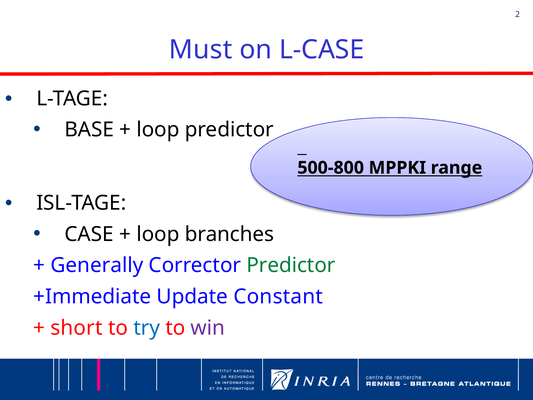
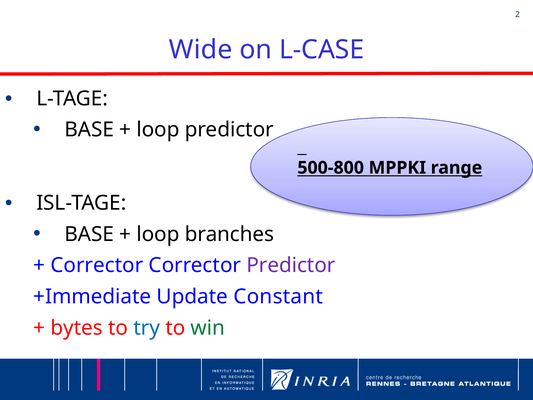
Must: Must -> Wide
CASE at (89, 234): CASE -> BASE
Generally at (97, 265): Generally -> Corrector
Predictor at (291, 265) colour: green -> purple
short: short -> bytes
win colour: purple -> green
